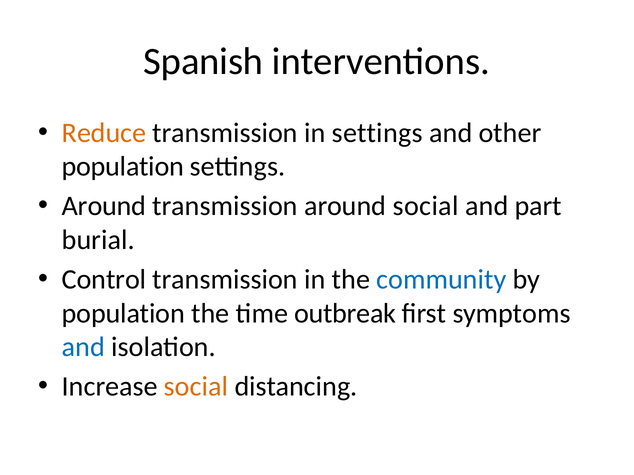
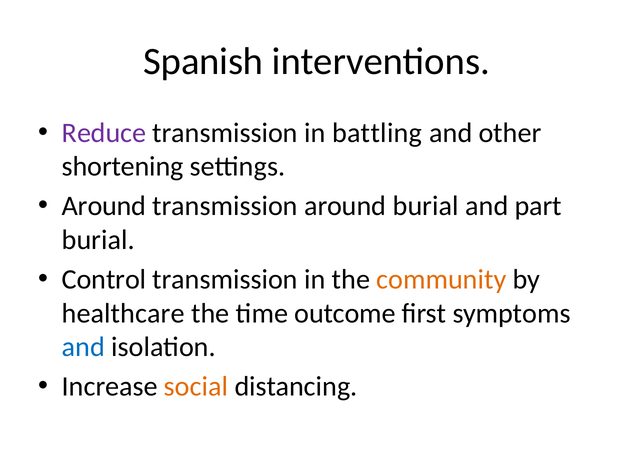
Reduce colour: orange -> purple
in settings: settings -> battling
population at (123, 167): population -> shortening
around social: social -> burial
community colour: blue -> orange
population at (123, 314): population -> healthcare
outbreak: outbreak -> outcome
